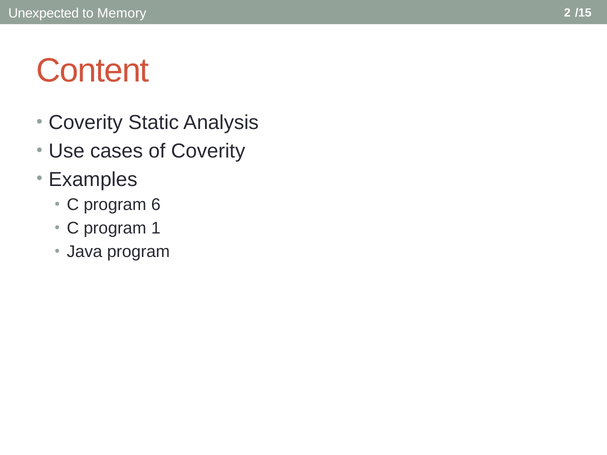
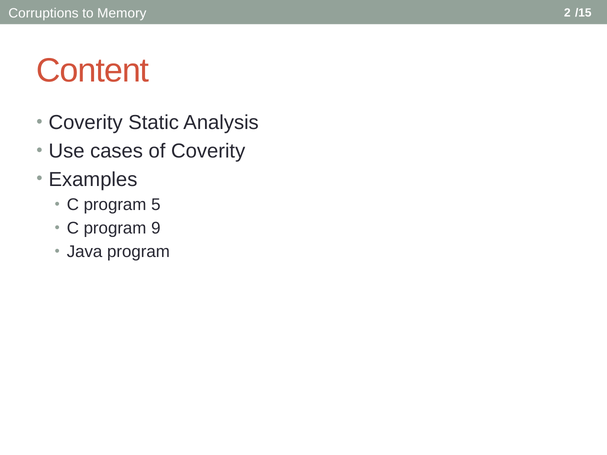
Unexpected: Unexpected -> Corruptions
6: 6 -> 5
1: 1 -> 9
